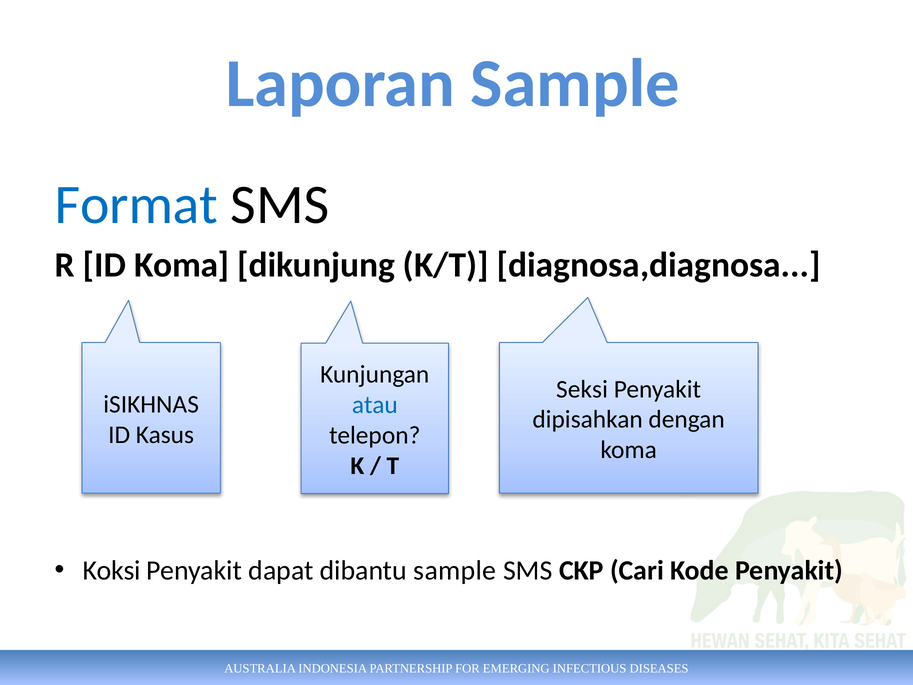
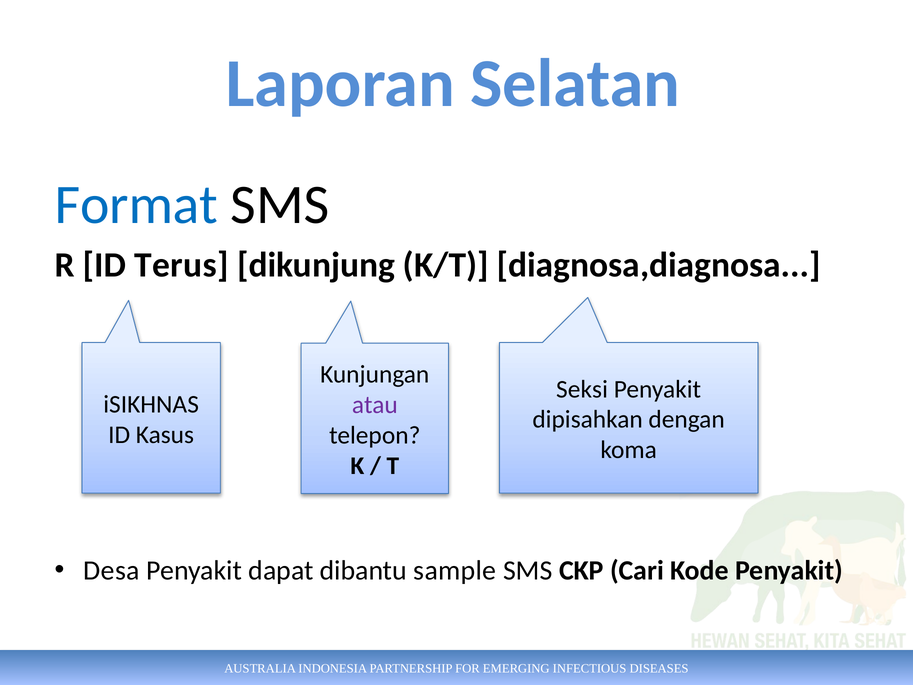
Laporan Sample: Sample -> Selatan
ID Koma: Koma -> Terus
atau colour: blue -> purple
Koksi: Koksi -> Desa
